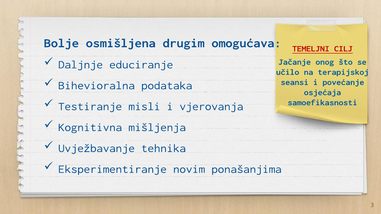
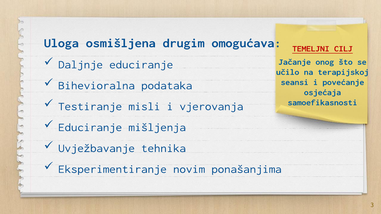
Bolje: Bolje -> Uloga
Kognitivna at (90, 127): Kognitivna -> Educiranje
